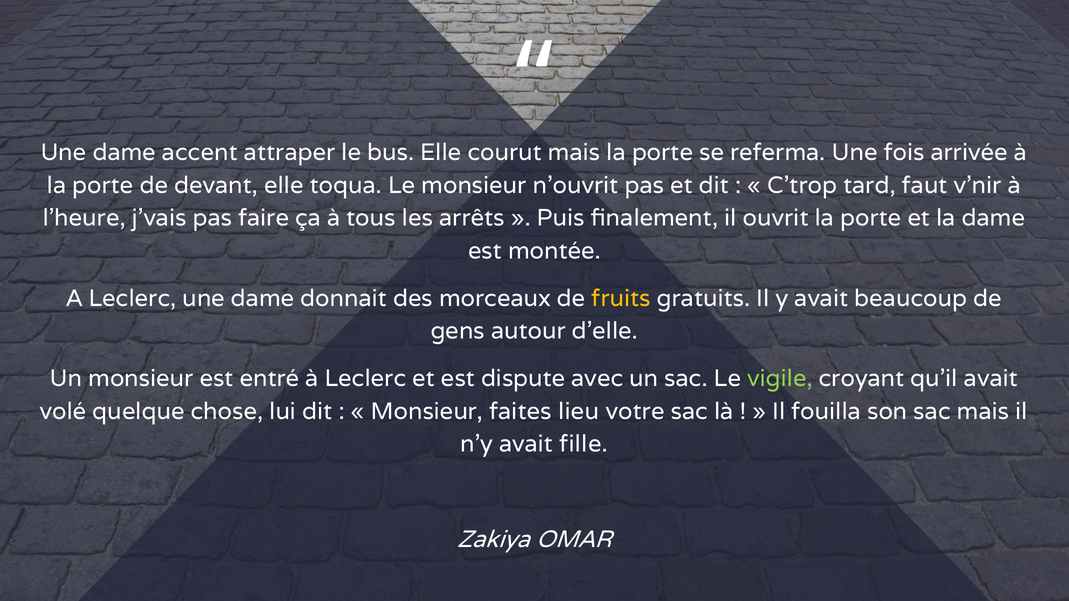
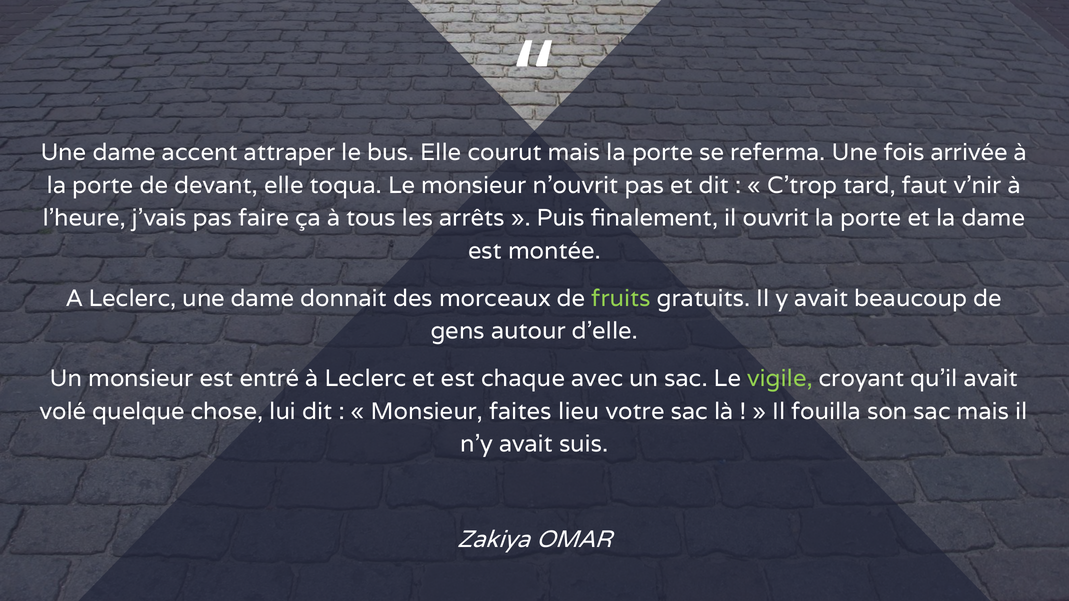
fruits colour: yellow -> light green
dispute: dispute -> chaque
fille: fille -> suis
